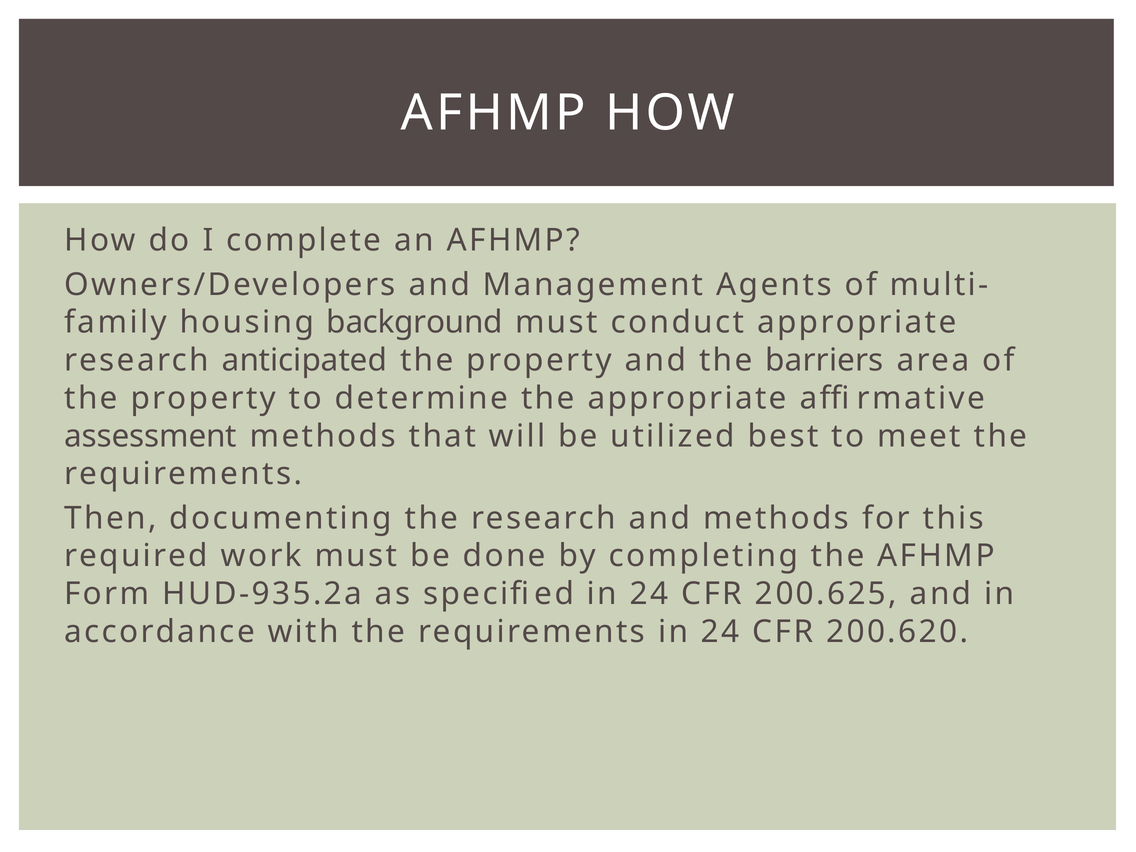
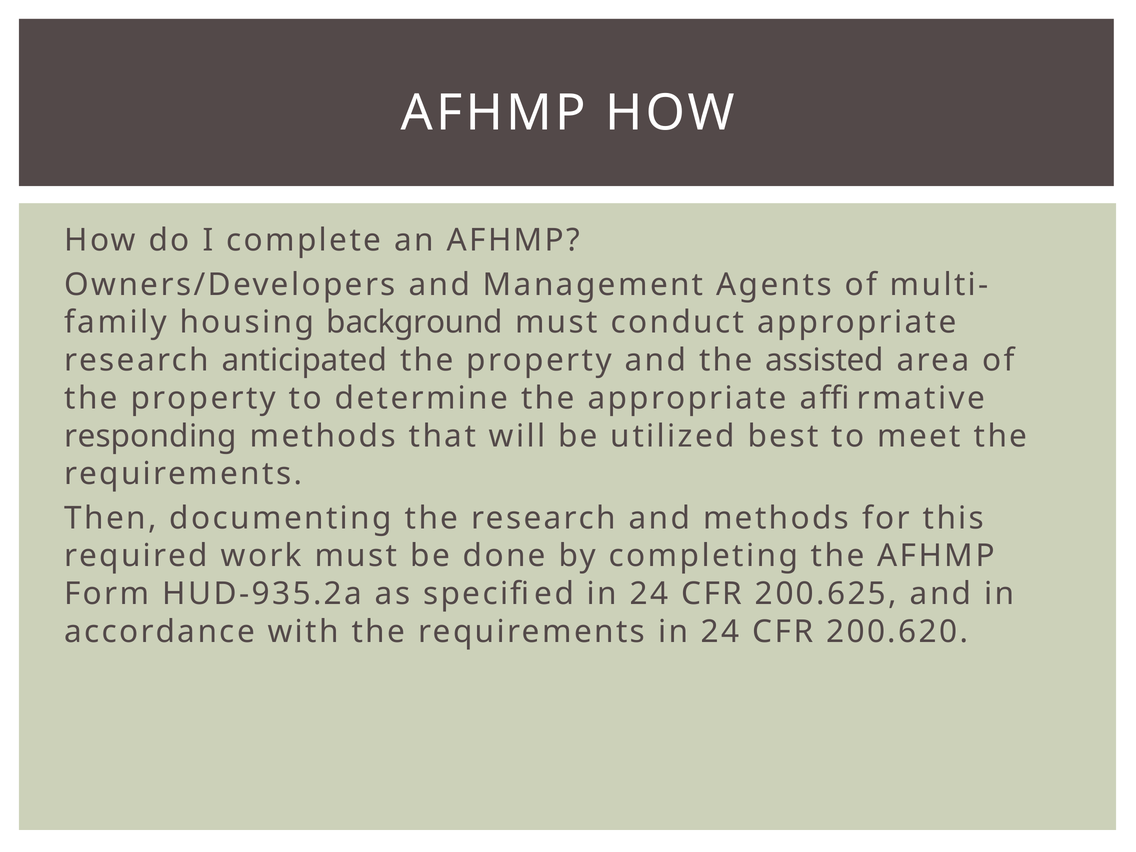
barriers: barriers -> assisted
assessment: assessment -> responding
